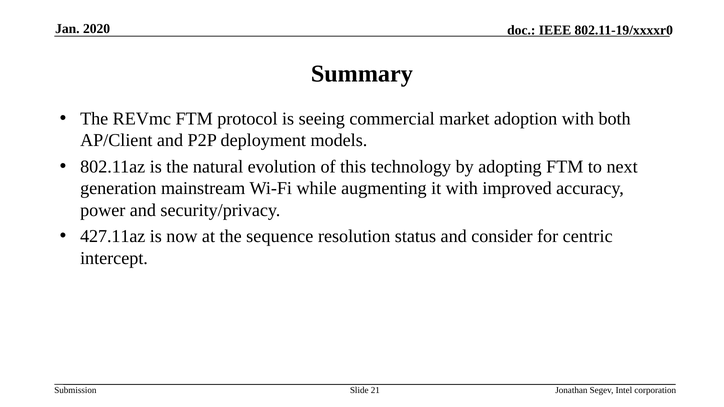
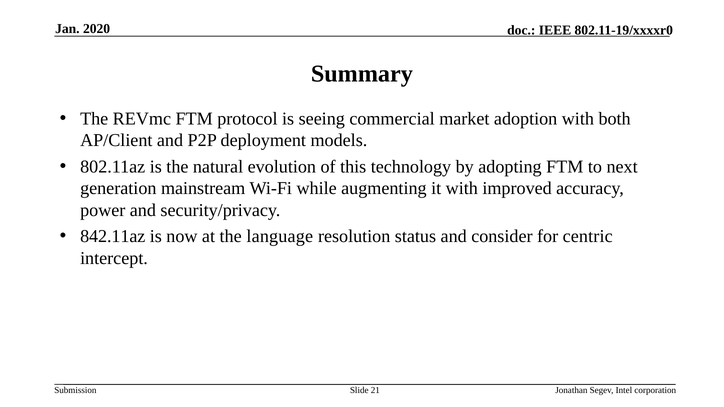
427.11az: 427.11az -> 842.11az
sequence: sequence -> language
